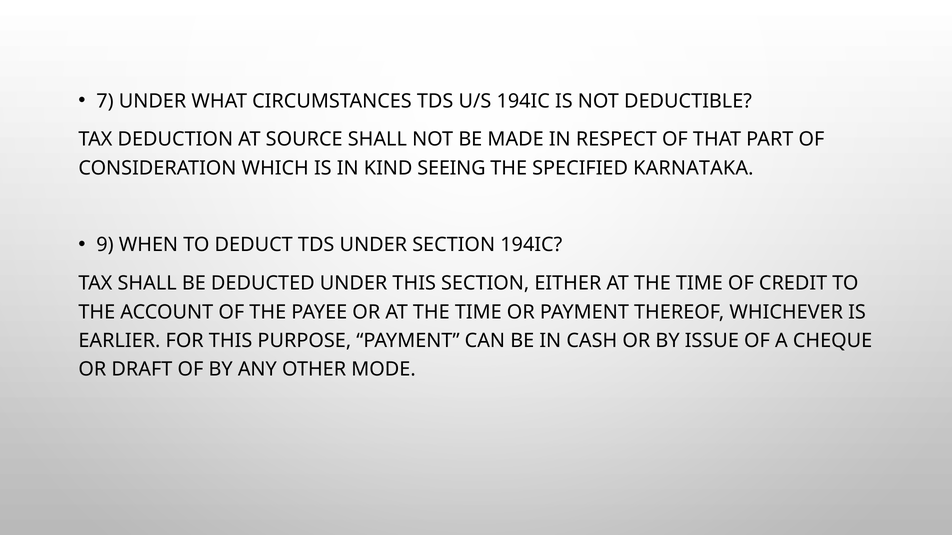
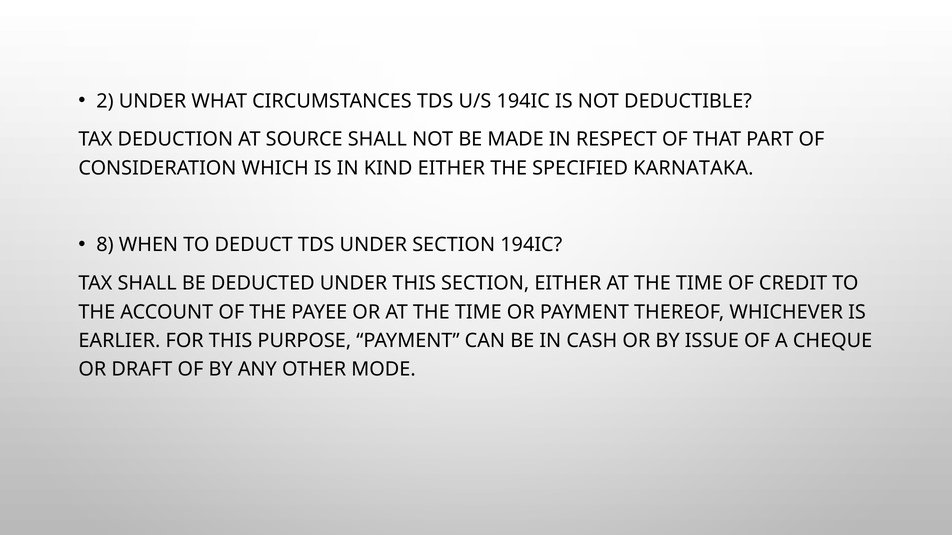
7: 7 -> 2
KIND SEEING: SEEING -> EITHER
9: 9 -> 8
